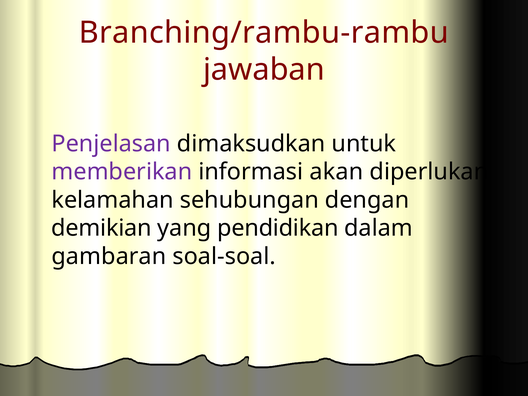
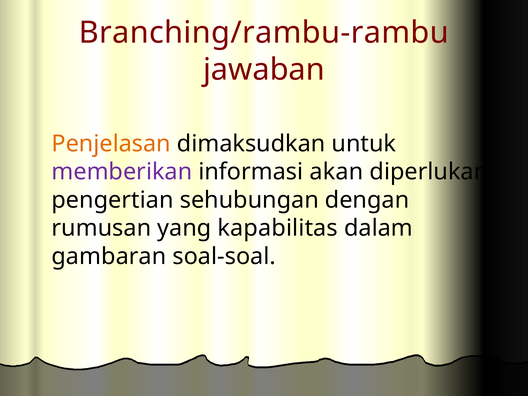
Penjelasan colour: purple -> orange
kelamahan: kelamahan -> pengertian
demikian: demikian -> rumusan
pendidikan: pendidikan -> kapabilitas
